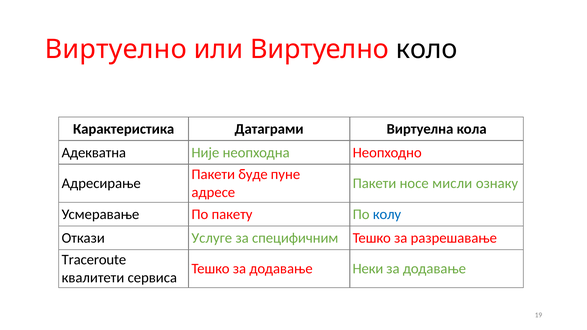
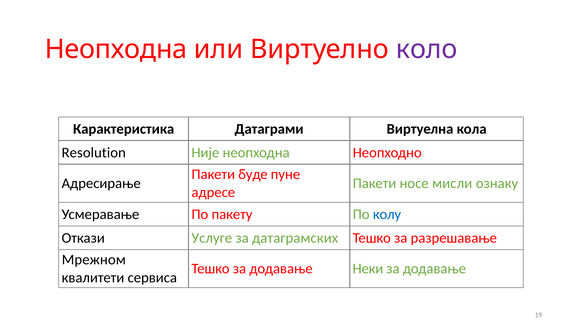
Виртуелно at (116, 49): Виртуелно -> Неопходна
коло colour: black -> purple
Адекватна: Адекватна -> Resolution
специфичним: специфичним -> датаграмских
Traceroute: Traceroute -> Мрежном
